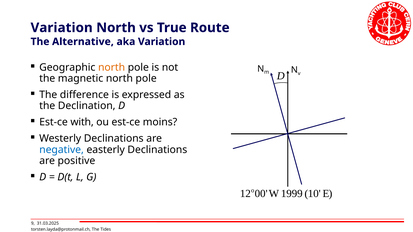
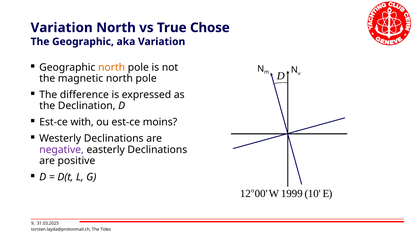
Route: Route -> Chose
The Alternative: Alternative -> Geographic
negative colour: blue -> purple
